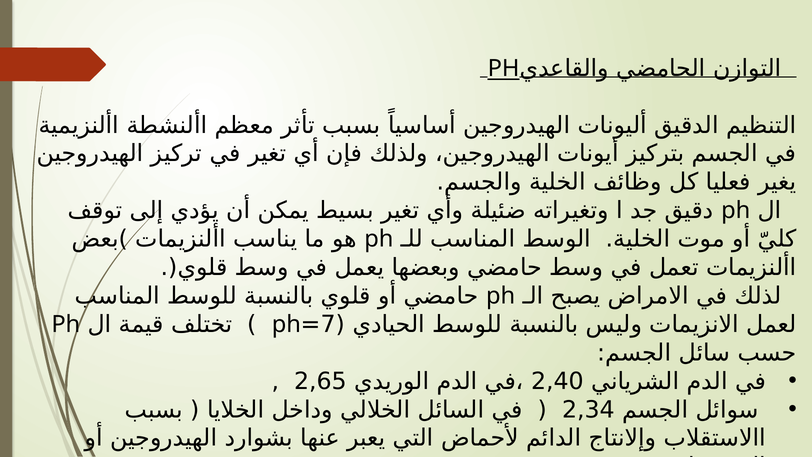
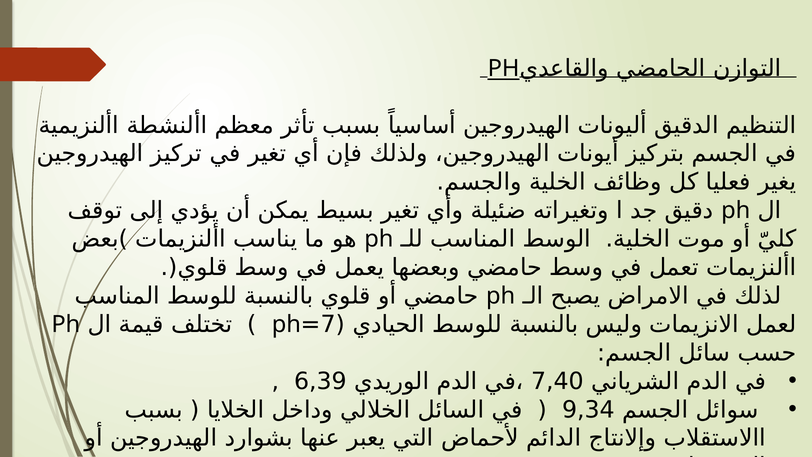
2,65: 2,65 -> 6,39
2,40: 2,40 -> 7,40
2,34: 2,34 -> 9,34
